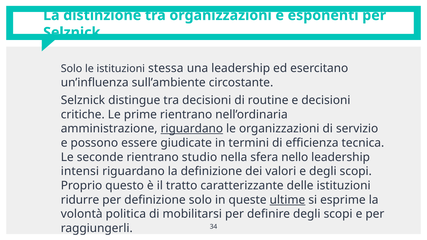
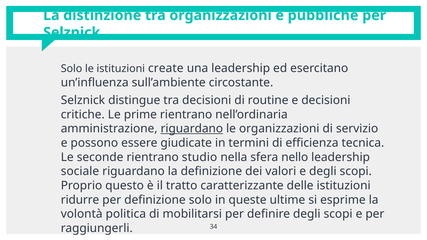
esponenti: esponenti -> pubbliche
stessa: stessa -> create
intensi: intensi -> sociale
ultime underline: present -> none
